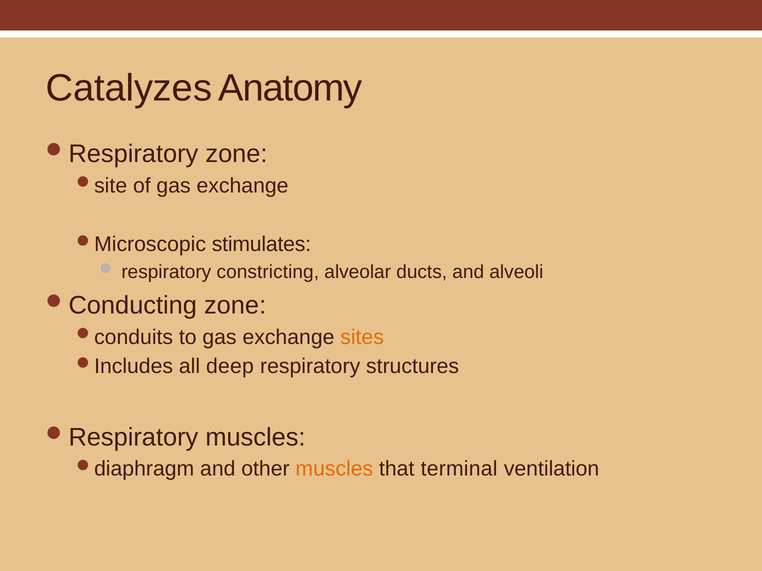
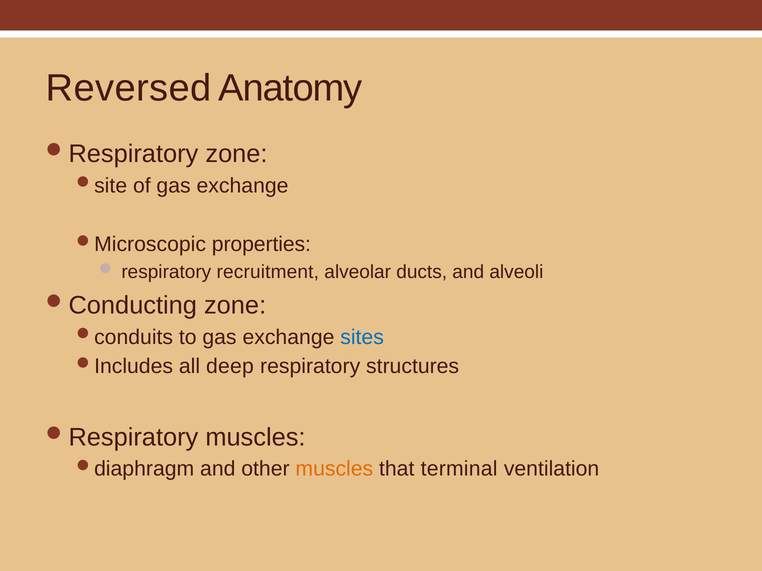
Catalyzes: Catalyzes -> Reversed
stimulates: stimulates -> properties
constricting: constricting -> recruitment
sites colour: orange -> blue
